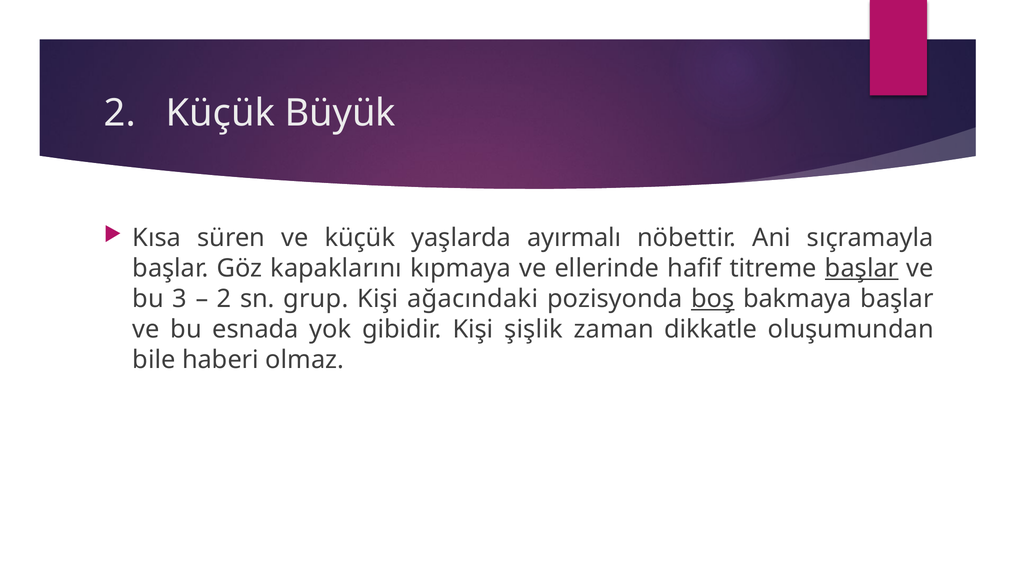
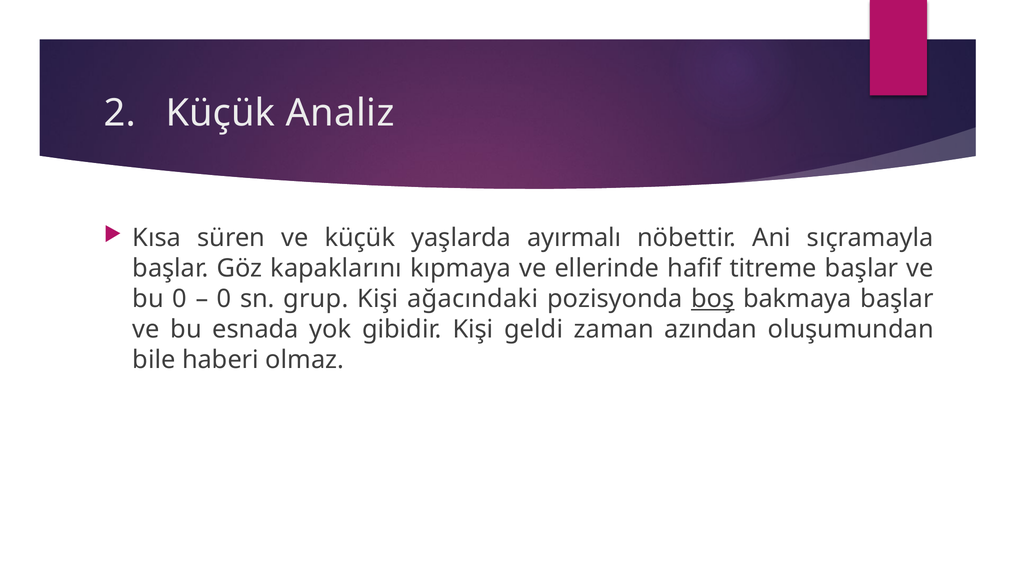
Büyük: Büyük -> Analiz
başlar at (862, 268) underline: present -> none
bu 3: 3 -> 0
2 at (224, 299): 2 -> 0
şişlik: şişlik -> geldi
dikkatle: dikkatle -> azından
